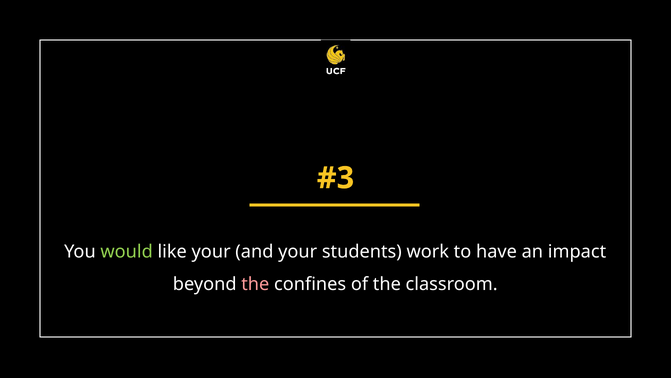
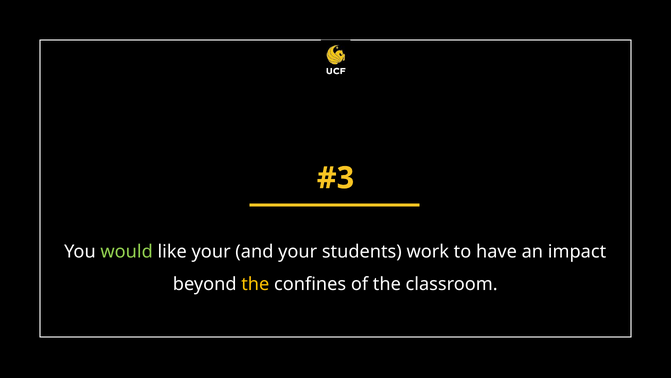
the at (255, 284) colour: pink -> yellow
